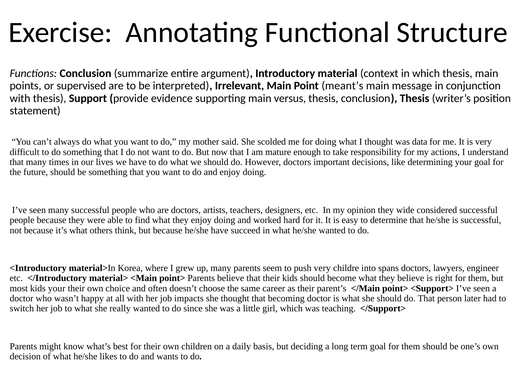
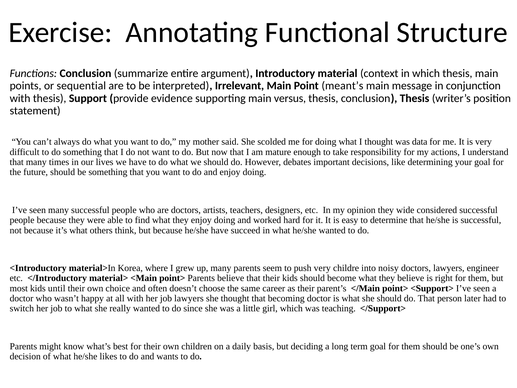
supervised: supervised -> sequential
However doctors: doctors -> debates
spans: spans -> noisy
kids your: your -> until
job impacts: impacts -> lawyers
